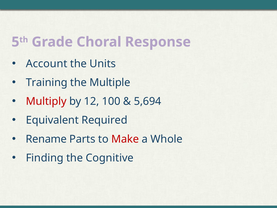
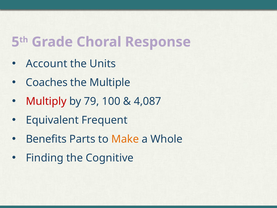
Training: Training -> Coaches
12: 12 -> 79
5,694: 5,694 -> 4,087
Required: Required -> Frequent
Rename: Rename -> Benefits
Make colour: red -> orange
